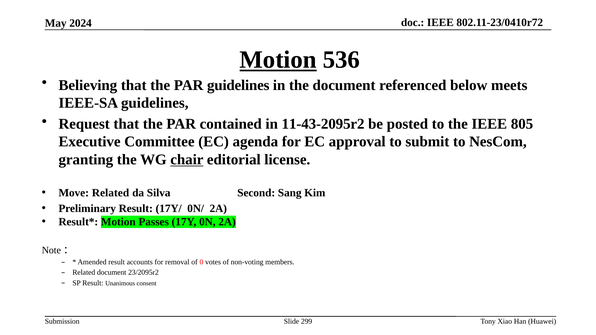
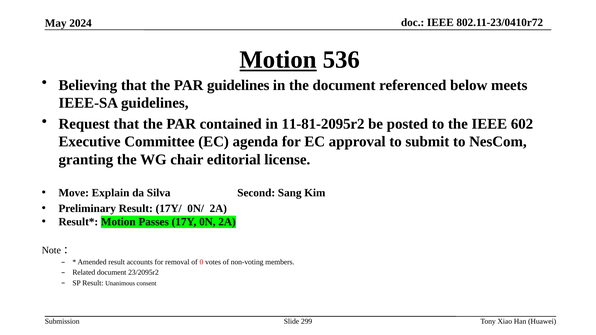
11-43-2095r2: 11-43-2095r2 -> 11-81-2095r2
805: 805 -> 602
chair underline: present -> none
Move Related: Related -> Explain
